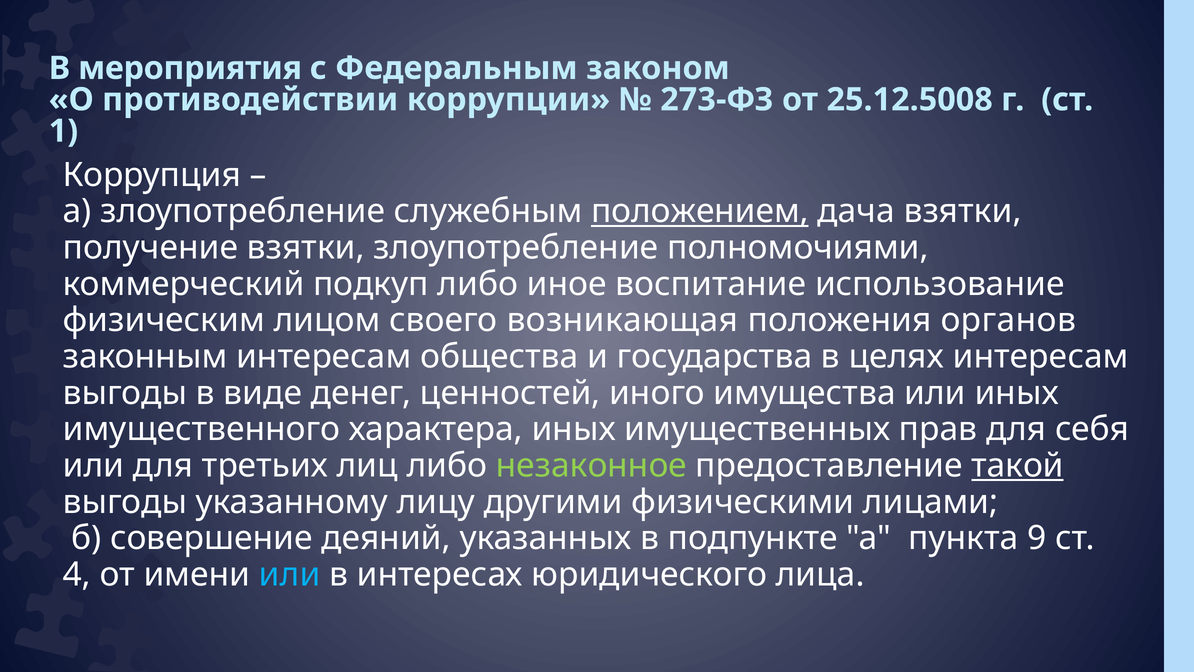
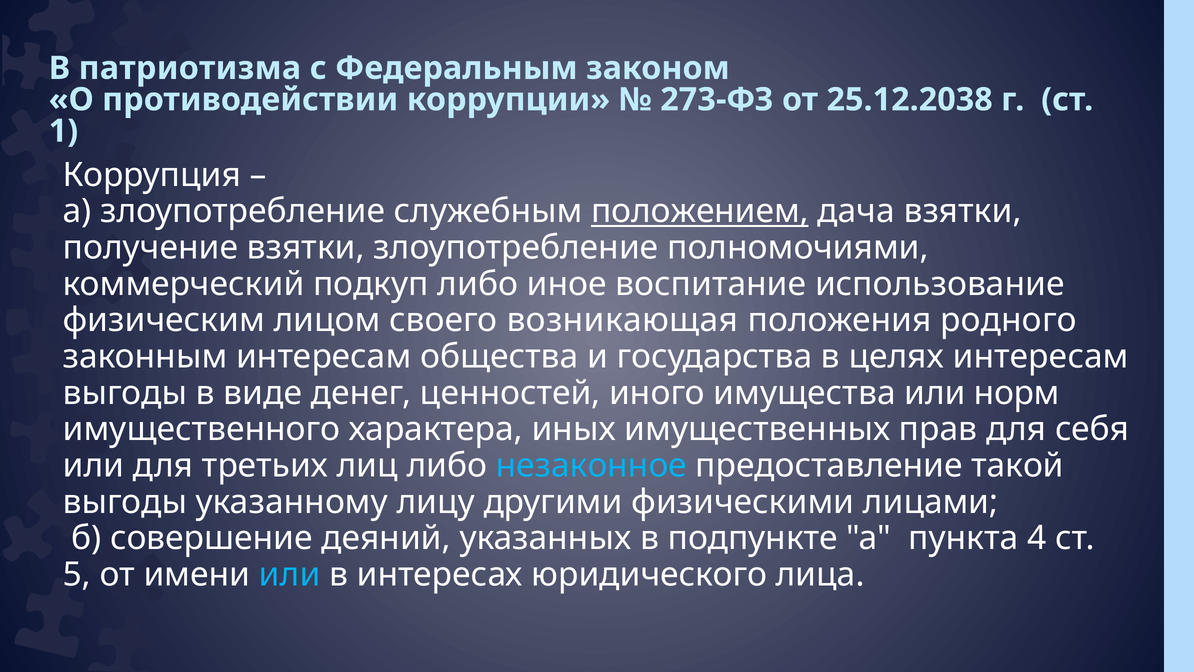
мероприятия: мероприятия -> патриотизма
25.12.5008: 25.12.5008 -> 25.12.2038
органов: органов -> родного
или иных: иных -> норм
незаконное colour: light green -> light blue
такой underline: present -> none
9: 9 -> 4
4: 4 -> 5
